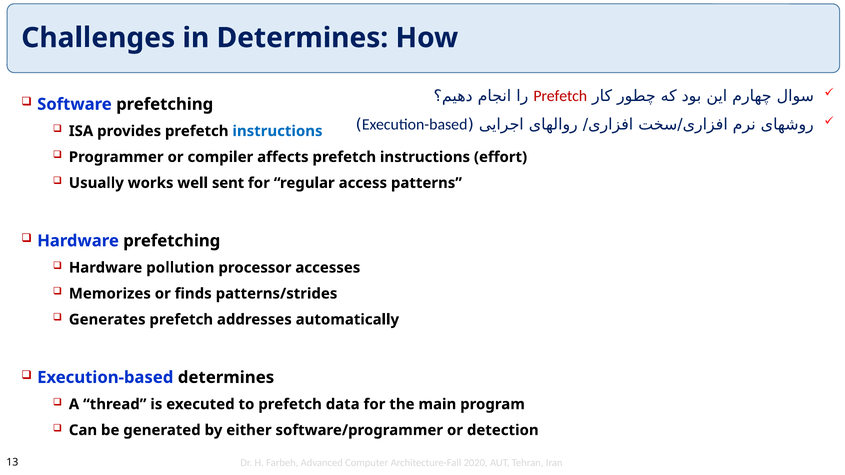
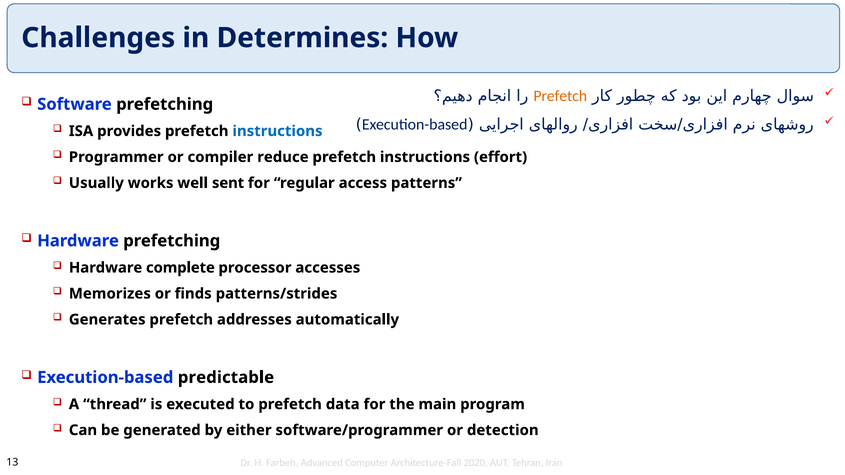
Prefetch at (560, 96) colour: red -> orange
affects: affects -> reduce
pollution: pollution -> complete
Execution-based determines: determines -> predictable
